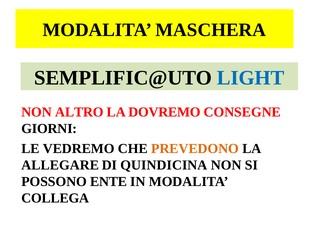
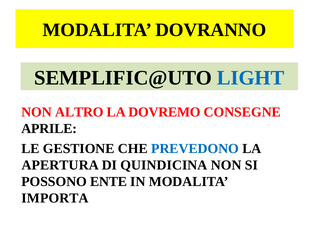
MASCHERA: MASCHERA -> DOVRANNO
GIORNI: GIORNI -> APRILE
VEDREMO: VEDREMO -> GESTIONE
PREVEDONO colour: orange -> blue
ALLEGARE: ALLEGARE -> APERTURA
COLLEGA: COLLEGA -> IMPORTA
